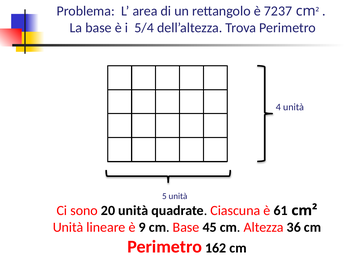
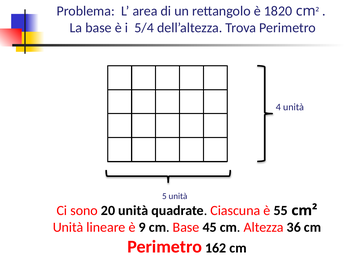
7237: 7237 -> 1820
61: 61 -> 55
